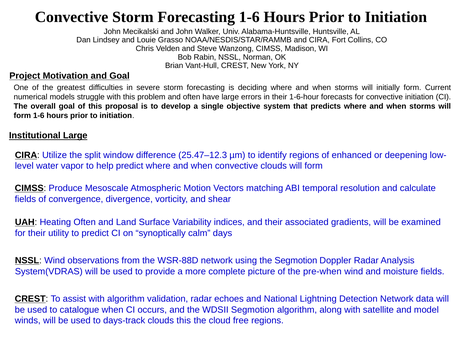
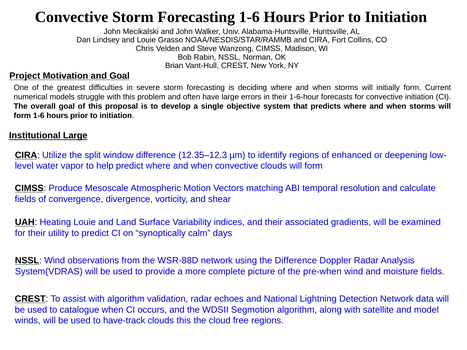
25.47–12.3: 25.47–12.3 -> 12.35–12.3
Heating Often: Often -> Louie
the Segmotion: Segmotion -> Difference
days-track: days-track -> have-track
